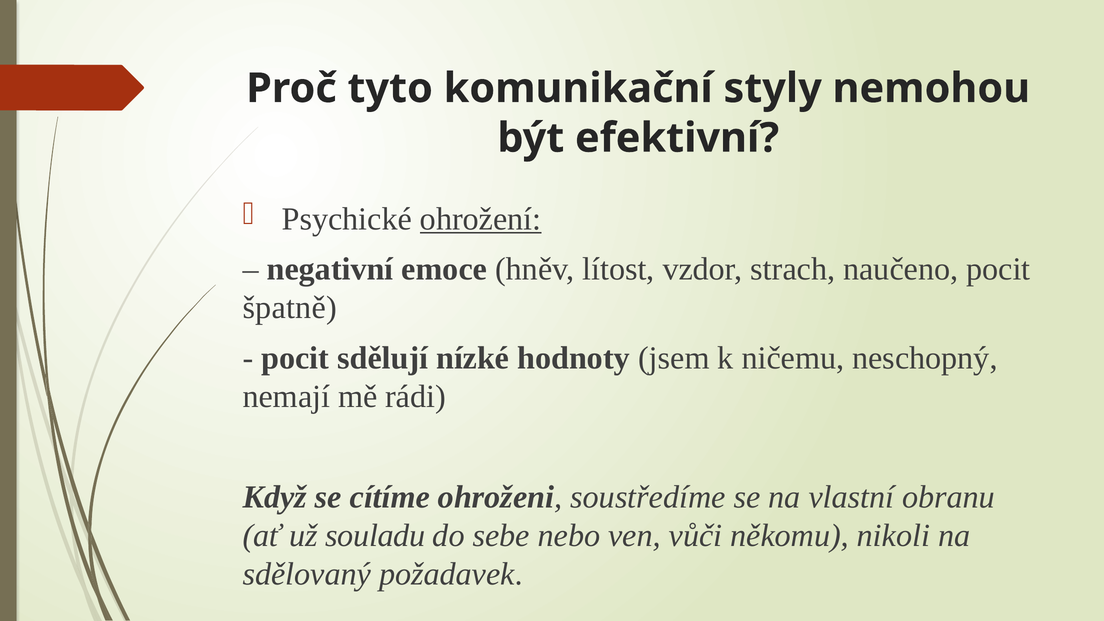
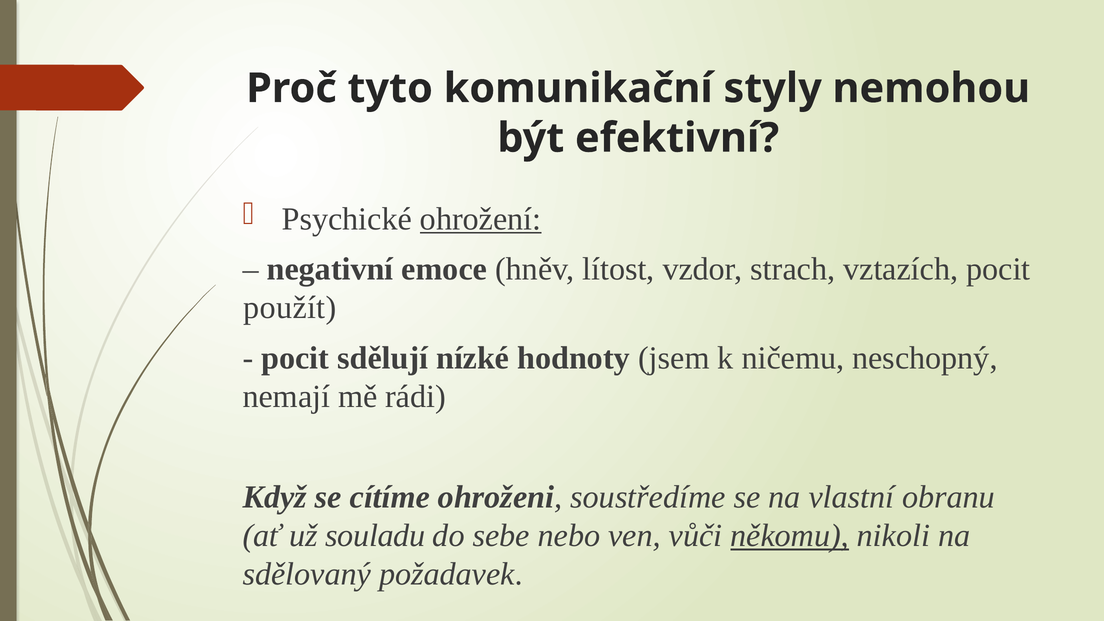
naučeno: naučeno -> vztazích
špatně: špatně -> použít
někomu underline: none -> present
